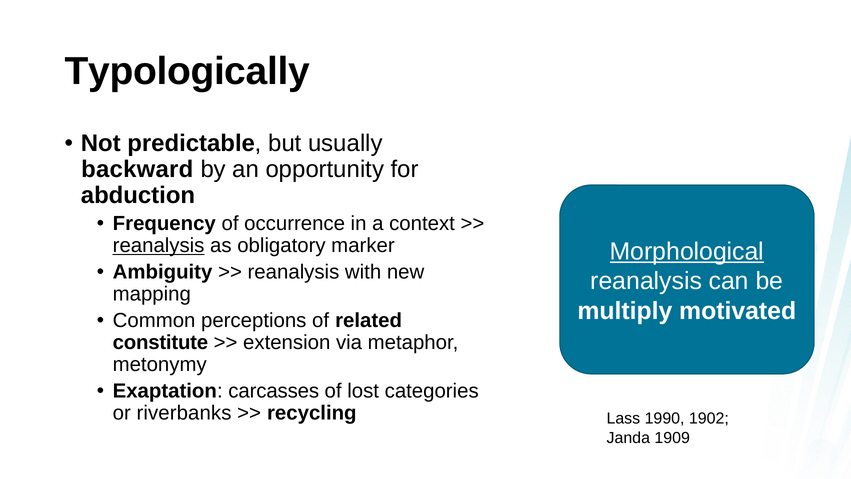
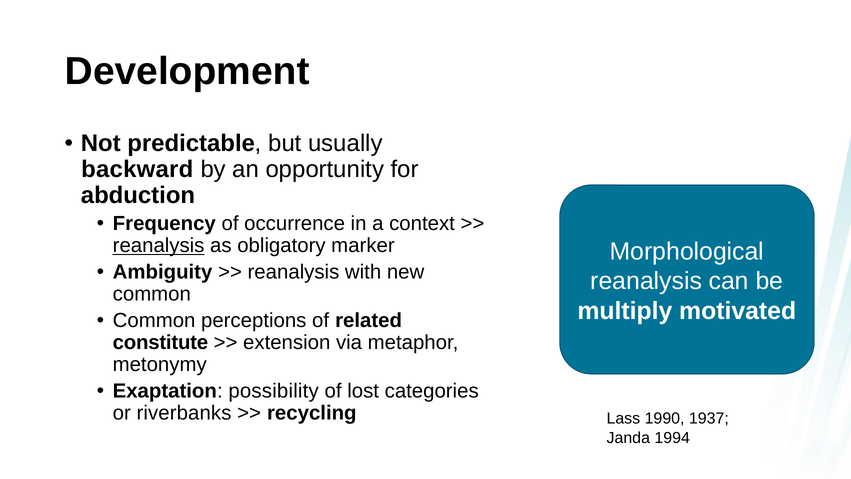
Typologically: Typologically -> Development
Morphological underline: present -> none
mapping at (152, 294): mapping -> common
carcasses: carcasses -> possibility
1902: 1902 -> 1937
1909: 1909 -> 1994
